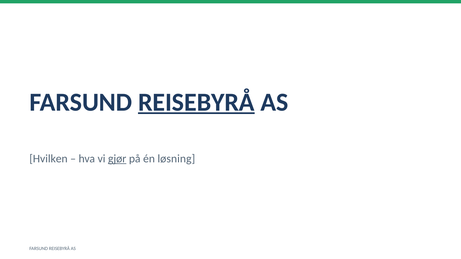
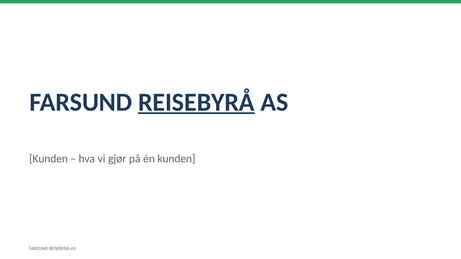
Hvilken at (48, 159): Hvilken -> Kunden
gjør underline: present -> none
én løsning: løsning -> kunden
